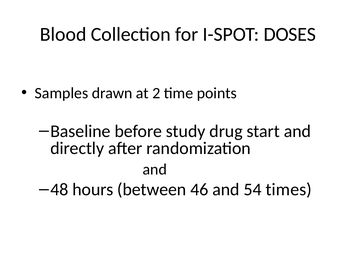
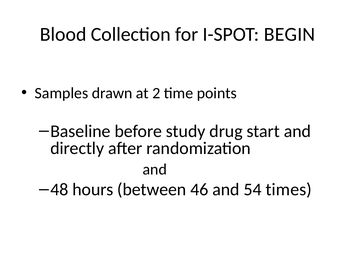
DOSES: DOSES -> BEGIN
